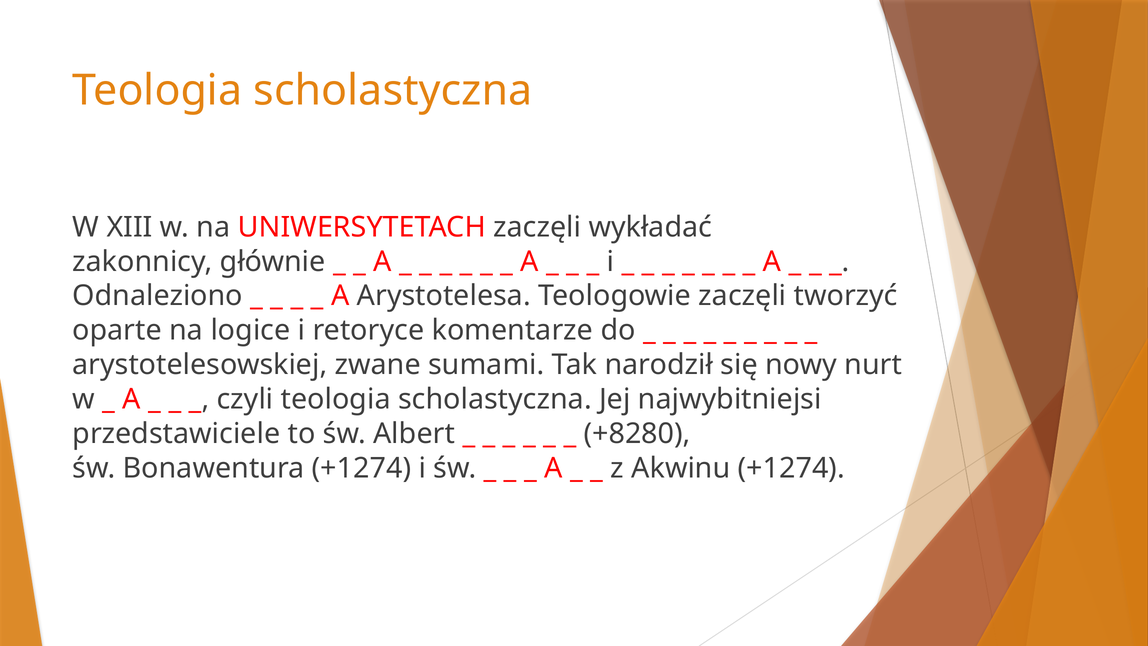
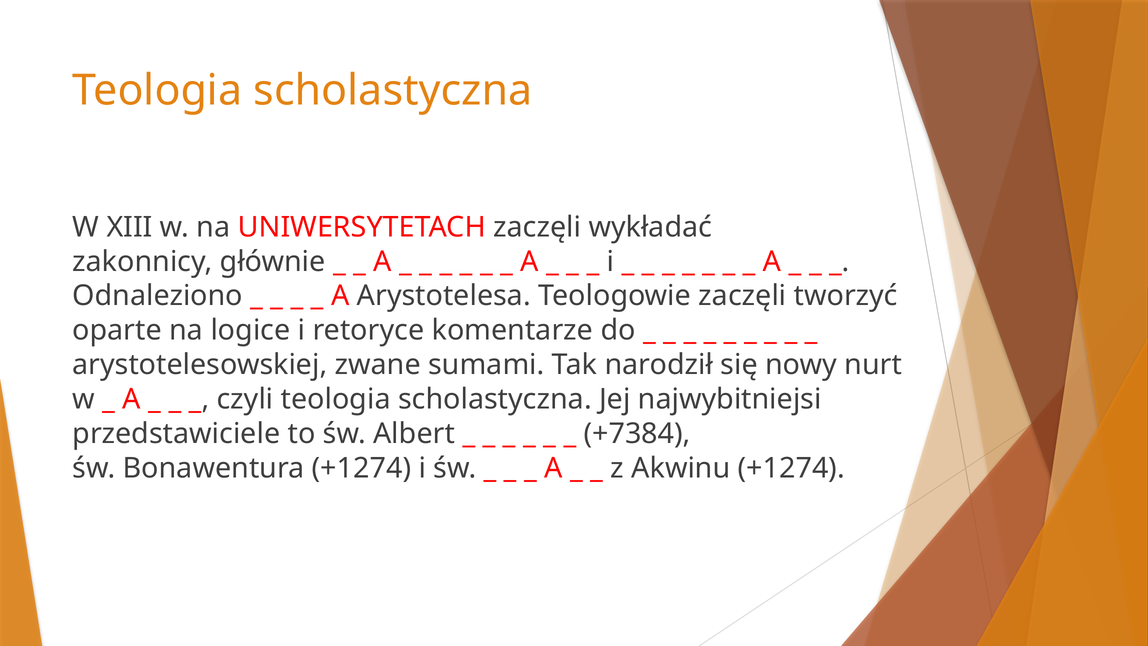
+8280: +8280 -> +7384
